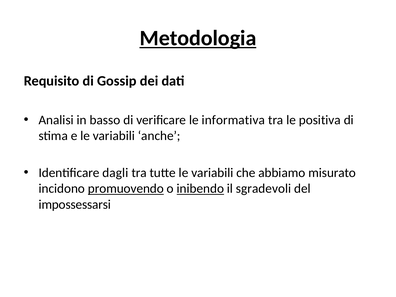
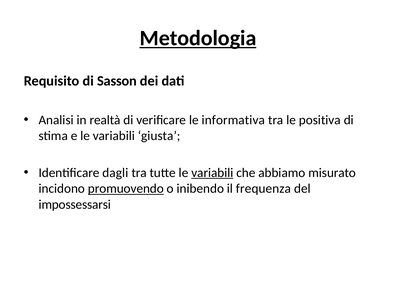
Gossip: Gossip -> Sasson
basso: basso -> realtà
anche: anche -> giusta
variabili at (212, 173) underline: none -> present
inibendo underline: present -> none
sgradevoli: sgradevoli -> frequenza
